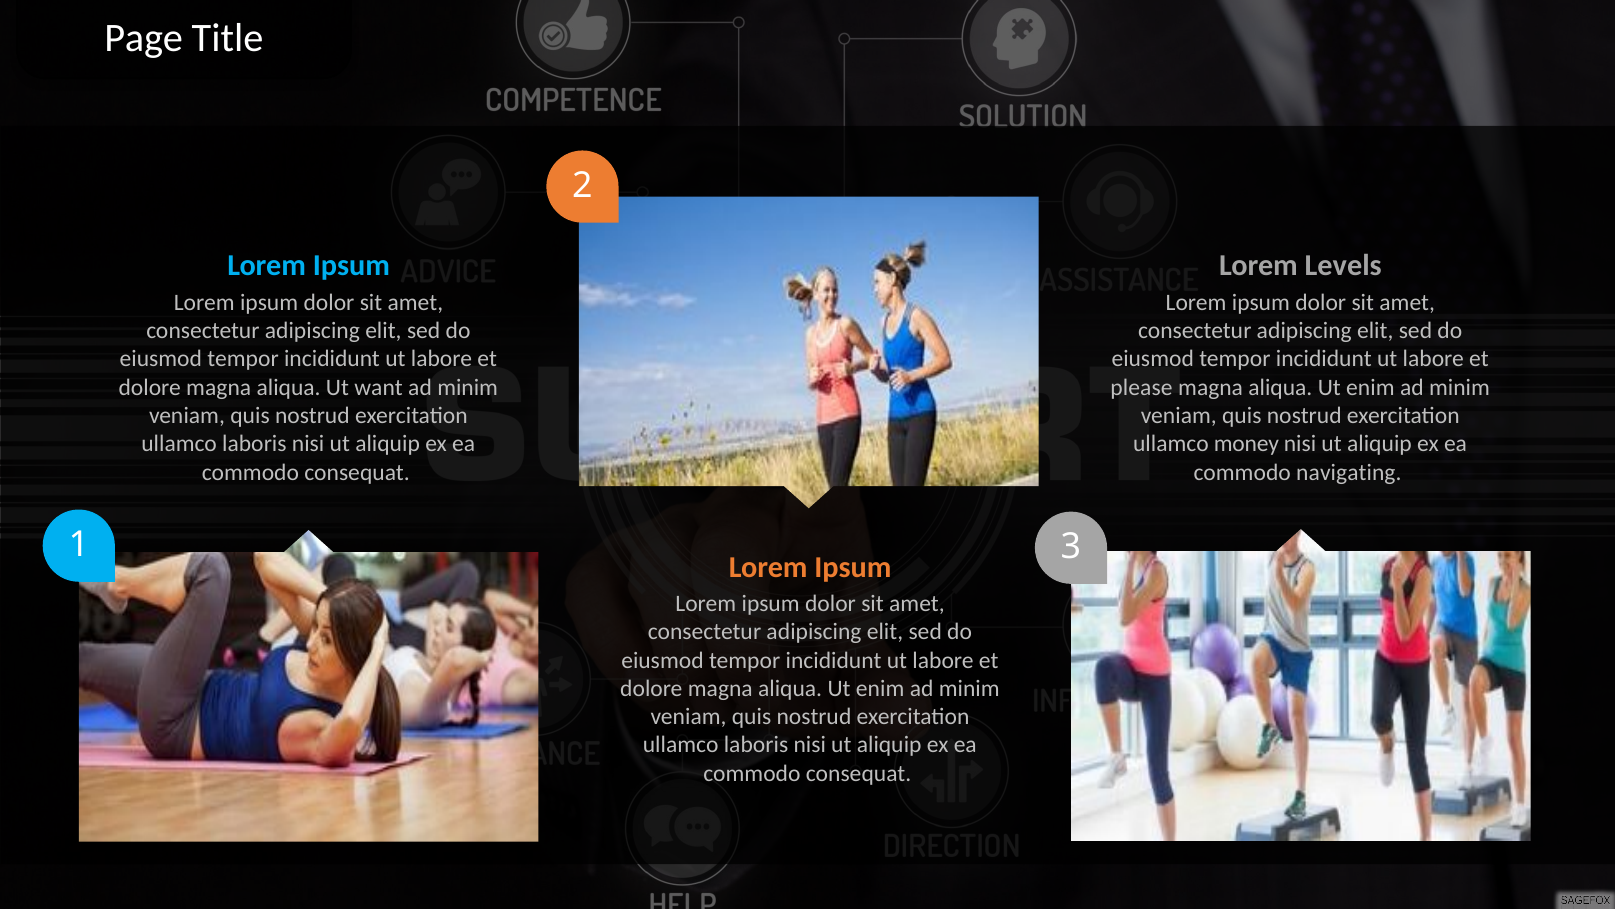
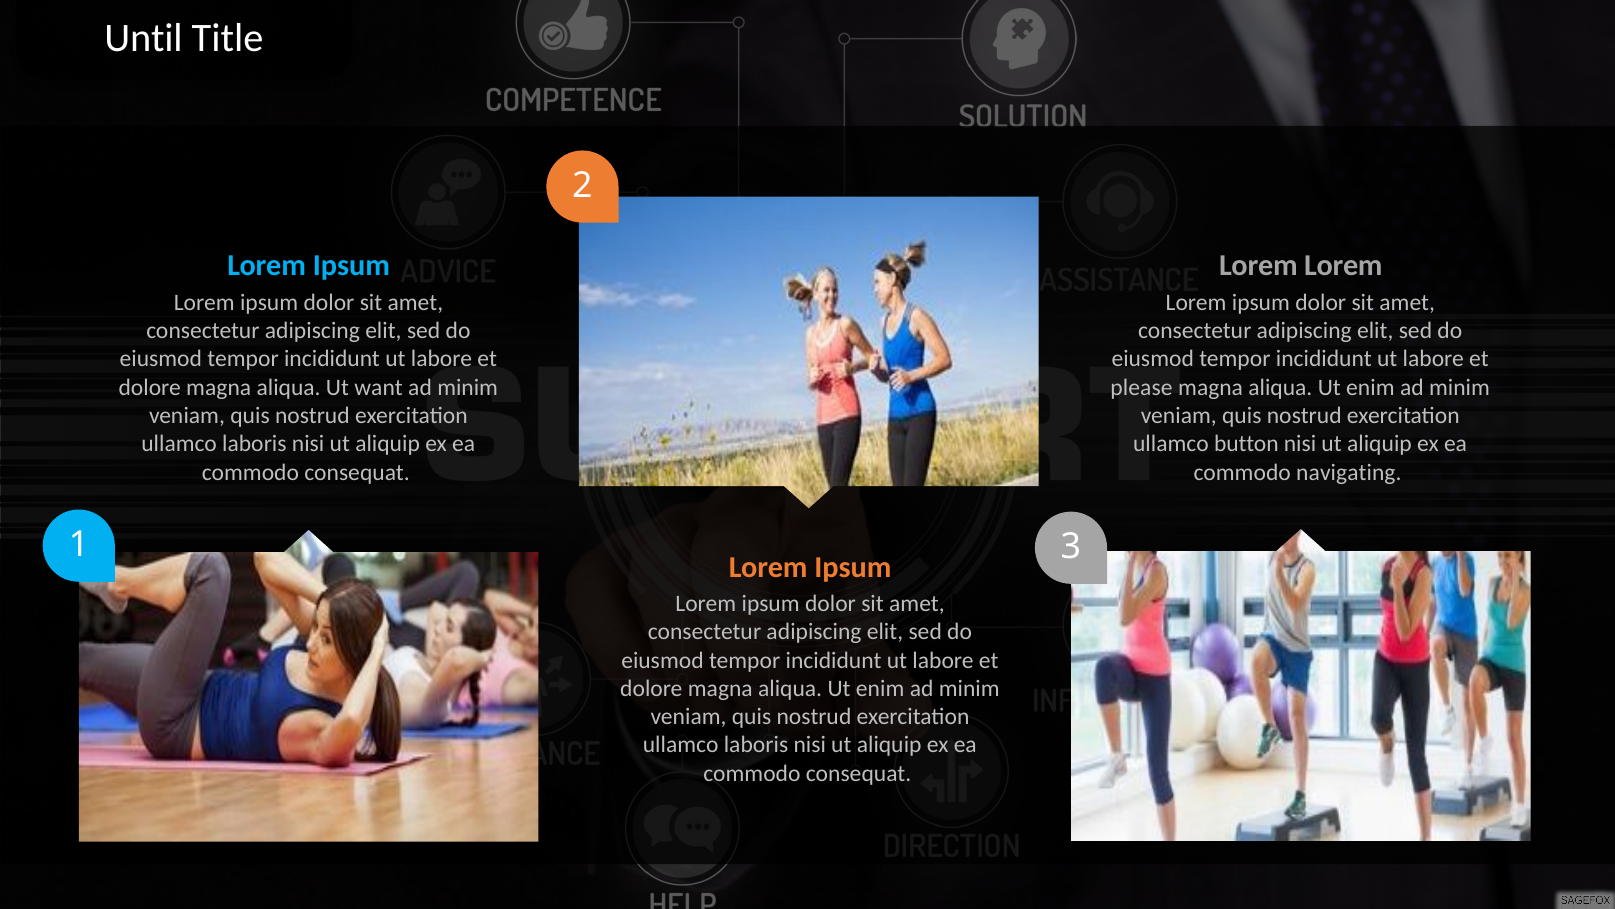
Page: Page -> Until
Levels at (1343, 266): Levels -> Lorem
money: money -> button
